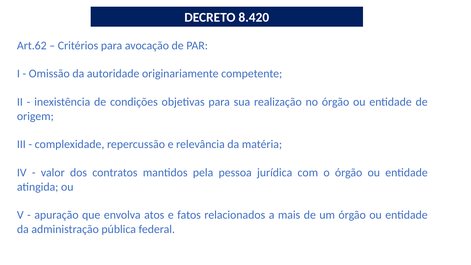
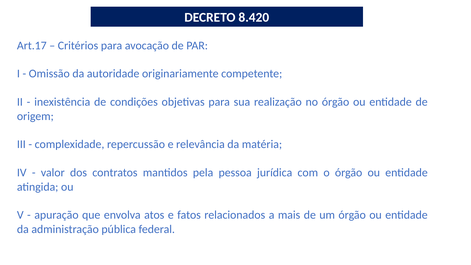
Art.62: Art.62 -> Art.17
